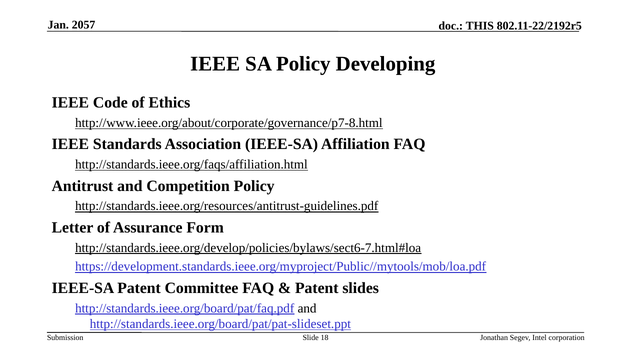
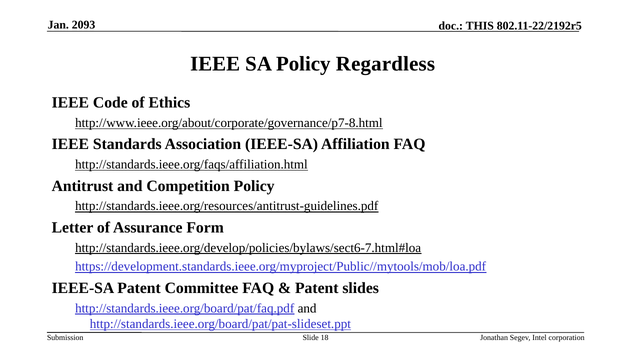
2057: 2057 -> 2093
Developing: Developing -> Regardless
